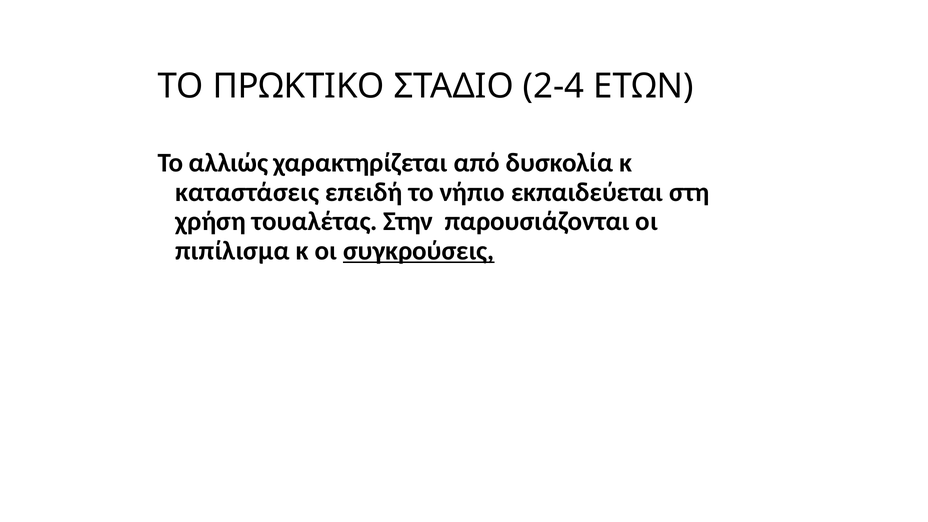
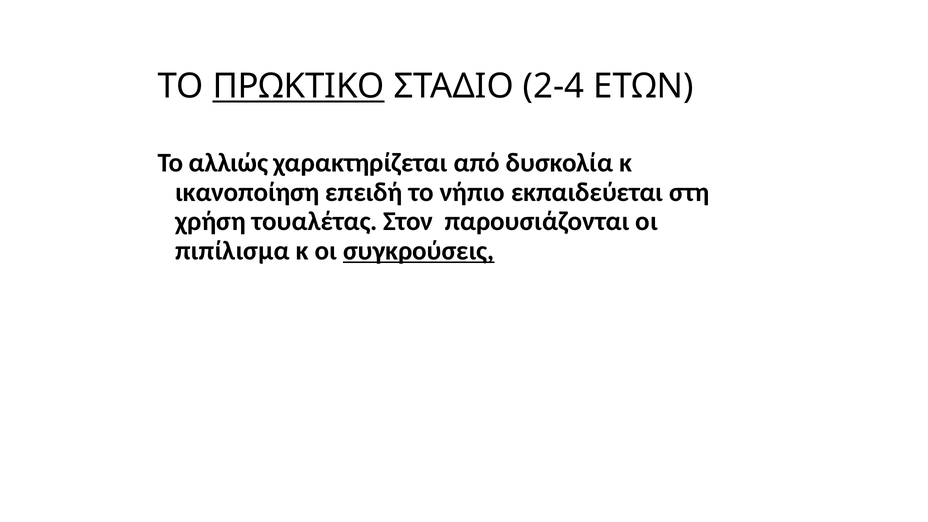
ΠΡΩΚΤΙΚΟ underline: none -> present
καταστάσεις: καταστάσεις -> ικανοποίηση
Στην: Στην -> Στον
